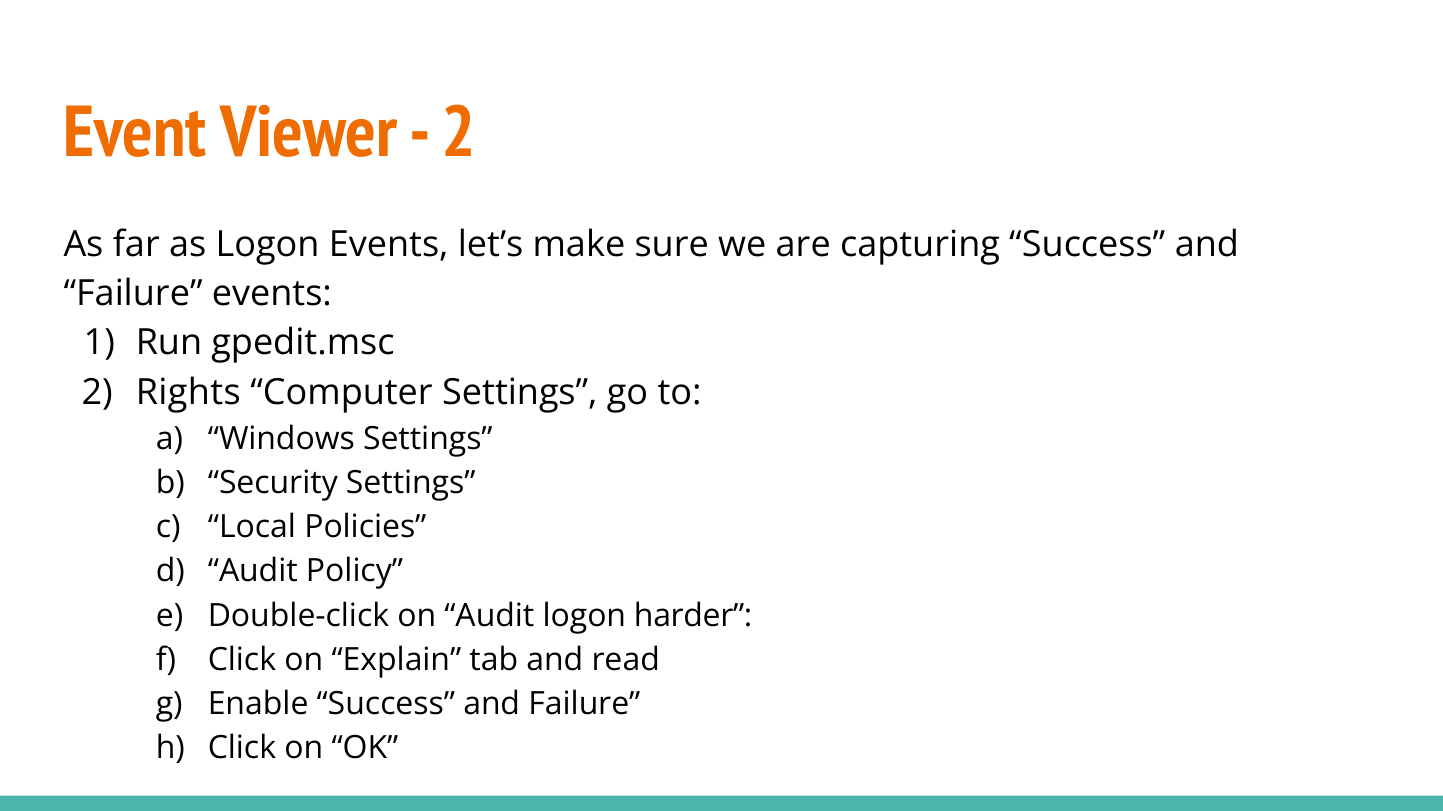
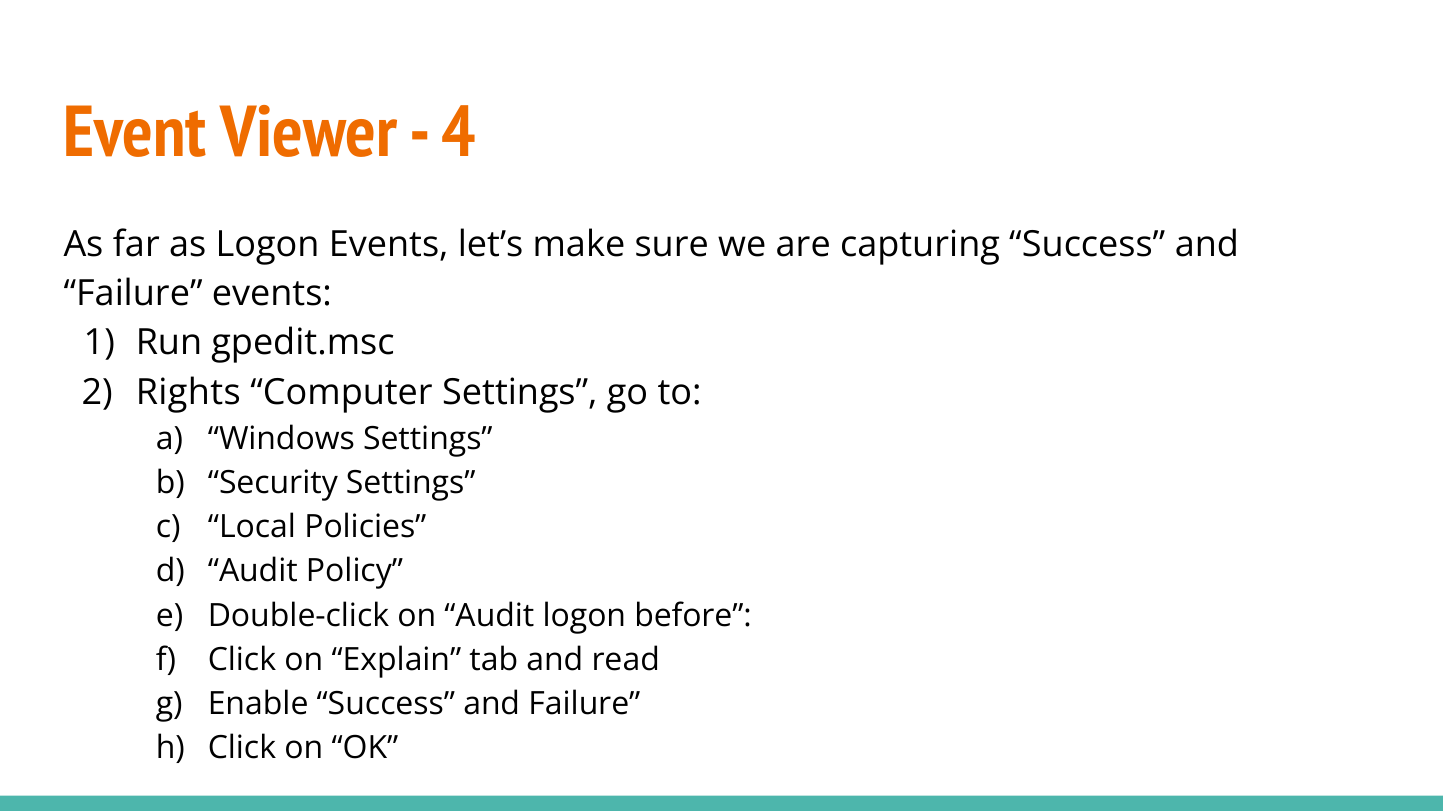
2 at (458, 133): 2 -> 4
harder: harder -> before
